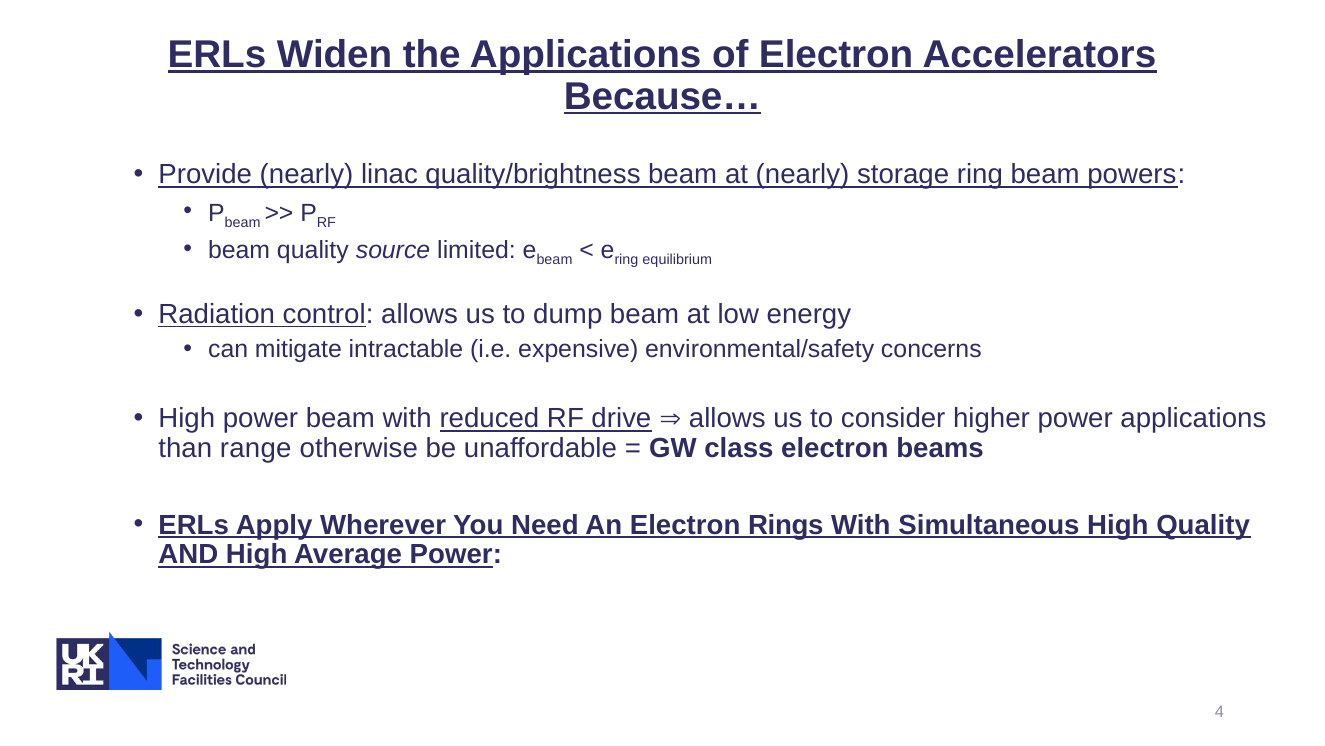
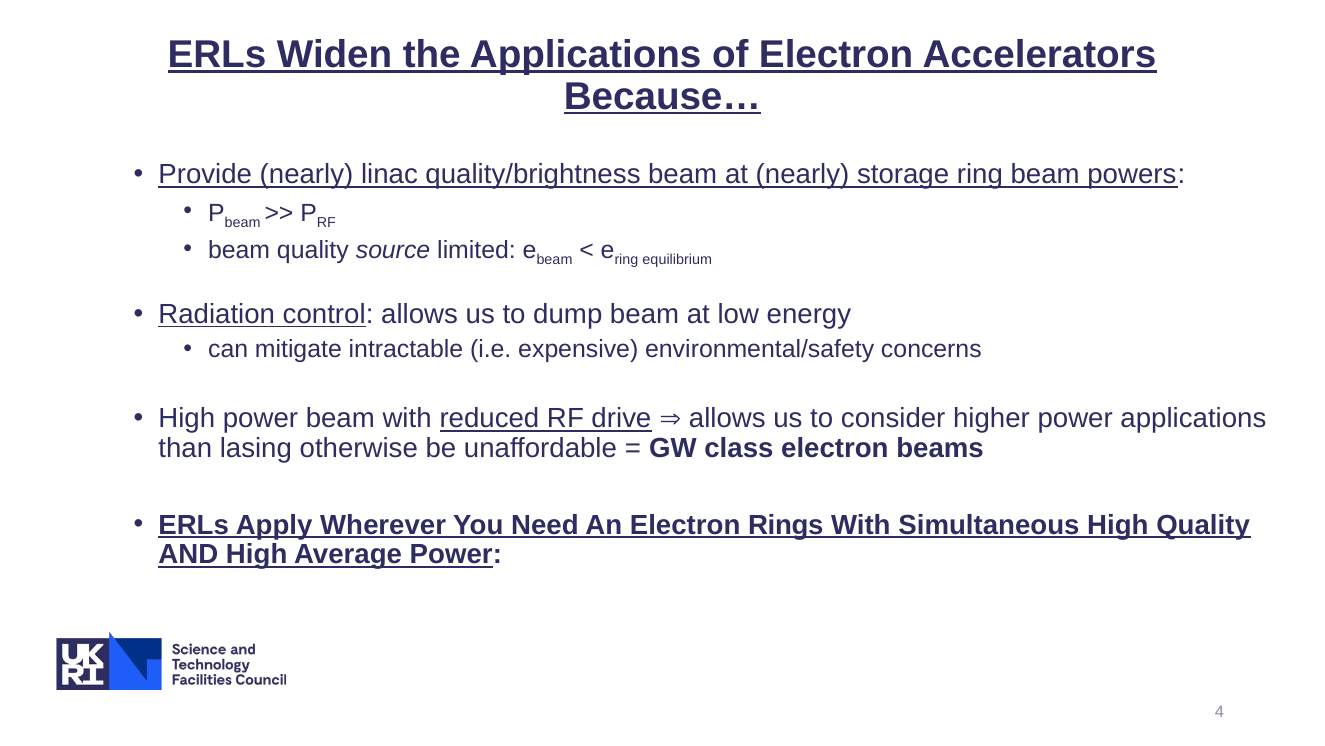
range: range -> lasing
